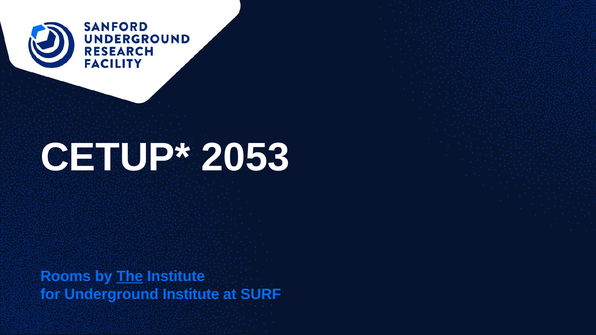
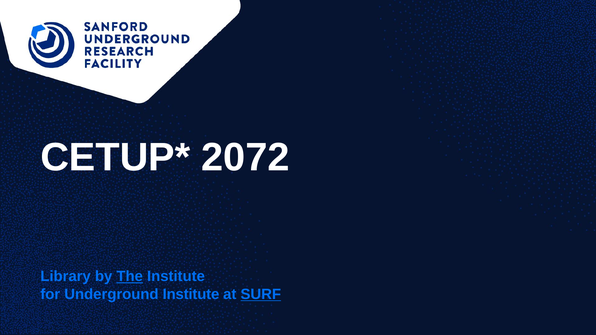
2053: 2053 -> 2072
Rooms: Rooms -> Library
SURF underline: none -> present
